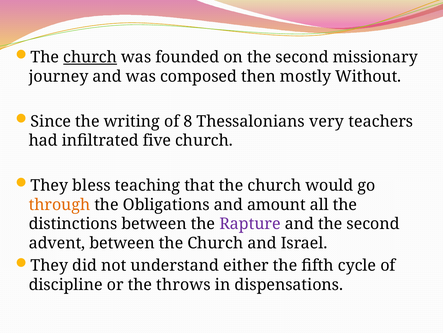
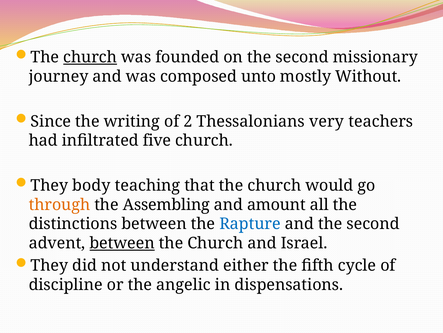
then: then -> unto
8: 8 -> 2
bless: bless -> body
Obligations: Obligations -> Assembling
Rapture colour: purple -> blue
between at (122, 243) underline: none -> present
throws: throws -> angelic
